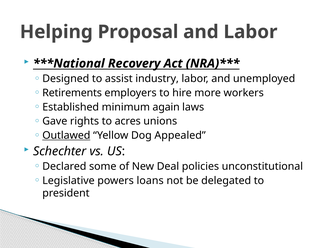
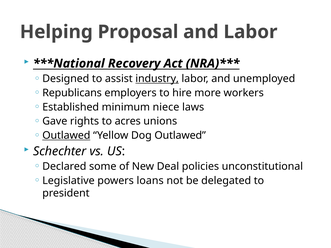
industry underline: none -> present
Retirements: Retirements -> Republicans
again: again -> niece
Dog Appealed: Appealed -> Outlawed
